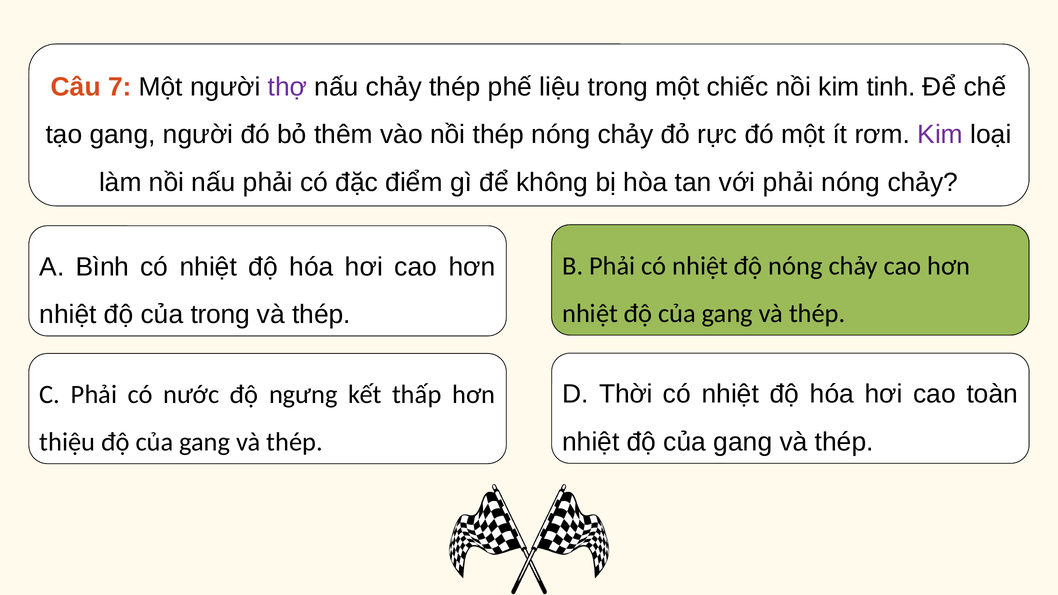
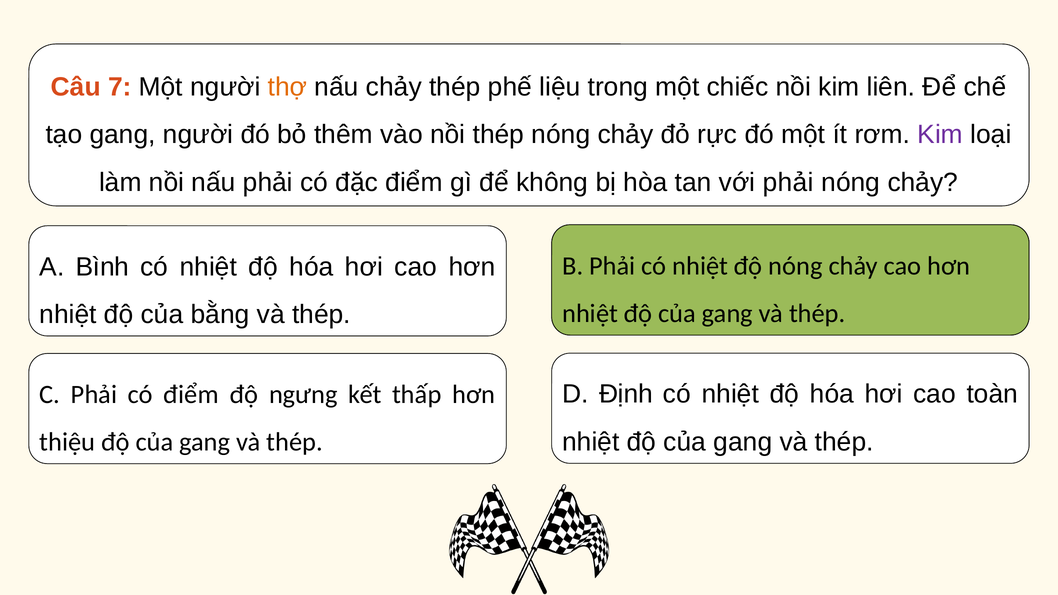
thợ colour: purple -> orange
tinh: tinh -> liên
của trong: trong -> bằng
Thời: Thời -> Định
có nước: nước -> điểm
